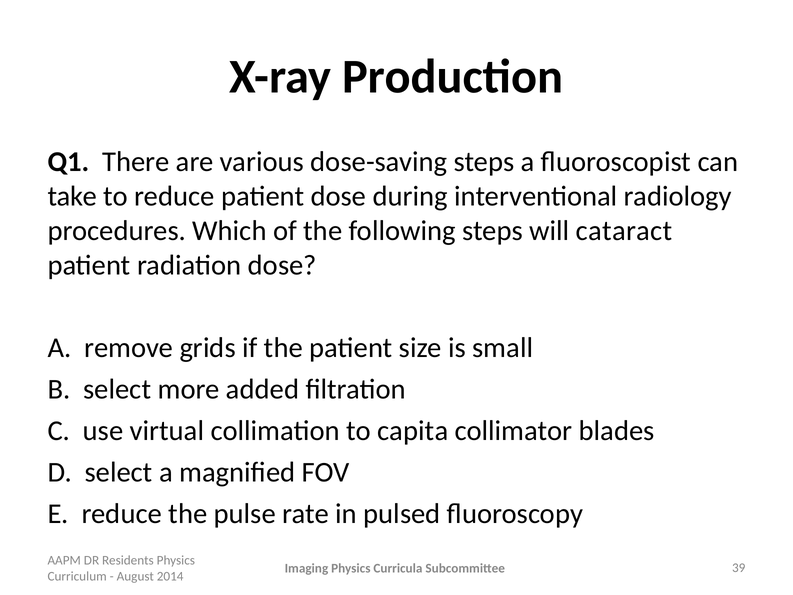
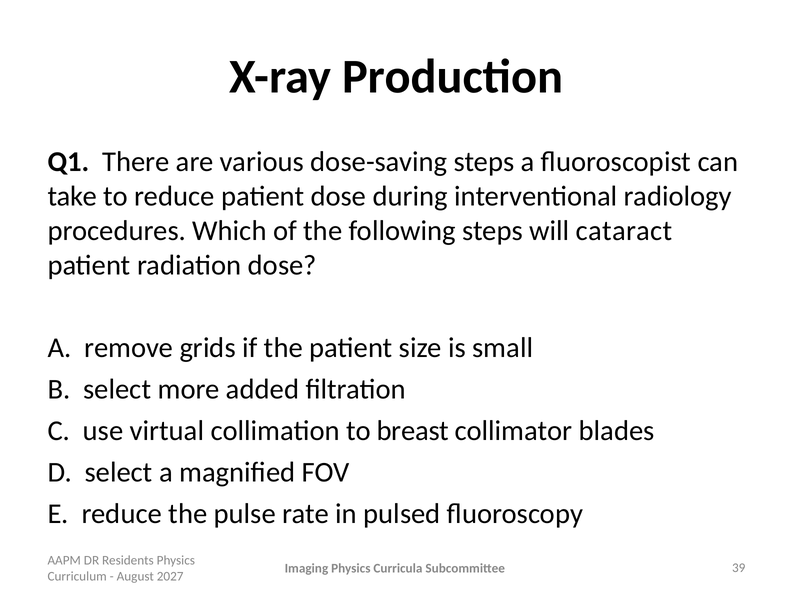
capita: capita -> breast
2014: 2014 -> 2027
